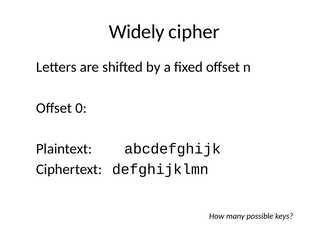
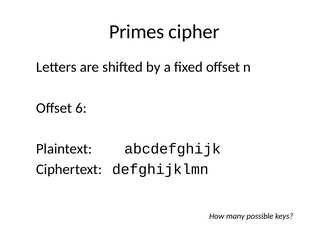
Widely: Widely -> Primes
0: 0 -> 6
